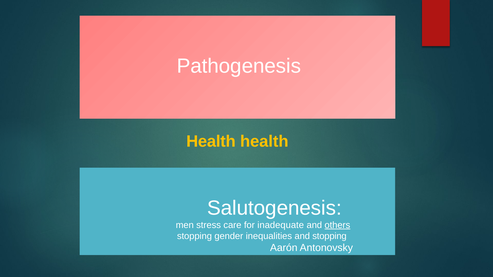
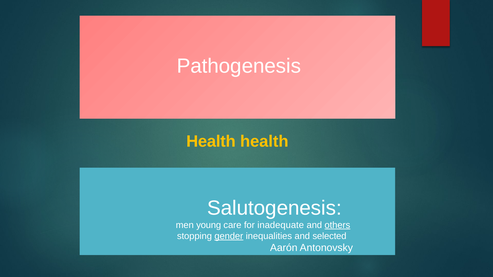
stress: stress -> young
gender underline: none -> present
and stopping: stopping -> selected
